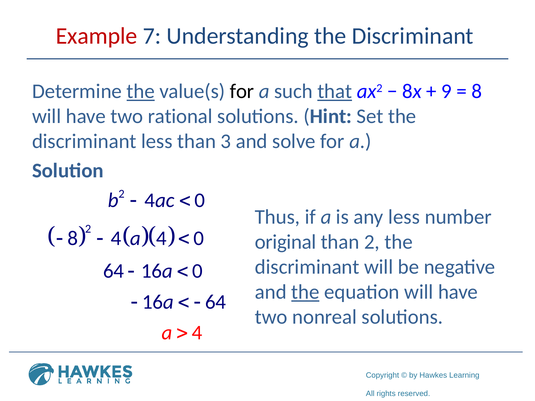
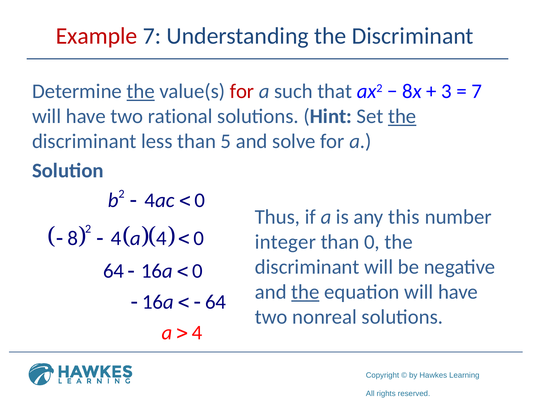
for at (242, 91) colour: black -> red
that underline: present -> none
9: 9 -> 3
8 at (477, 91): 8 -> 7
the at (402, 116) underline: none -> present
3: 3 -> 5
any less: less -> this
original: original -> integer
than 2: 2 -> 0
